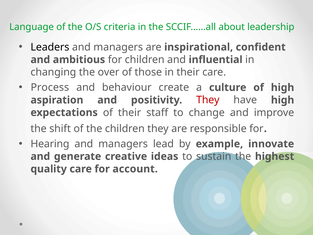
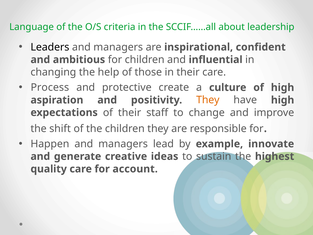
over: over -> help
behaviour: behaviour -> protective
They at (208, 100) colour: red -> orange
Hearing: Hearing -> Happen
